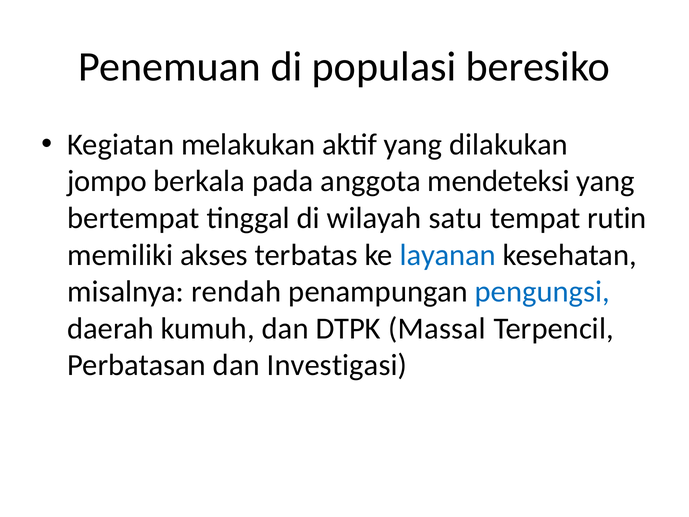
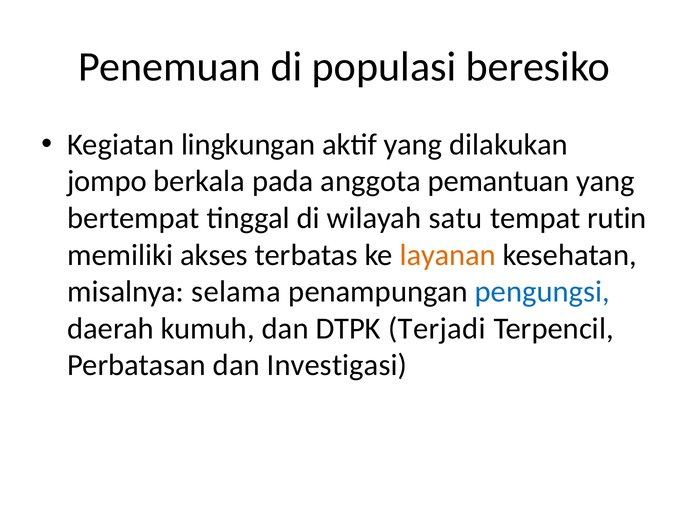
melakukan: melakukan -> lingkungan
mendeteksi: mendeteksi -> pemantuan
layanan colour: blue -> orange
rendah: rendah -> selama
Massal: Massal -> Terjadi
